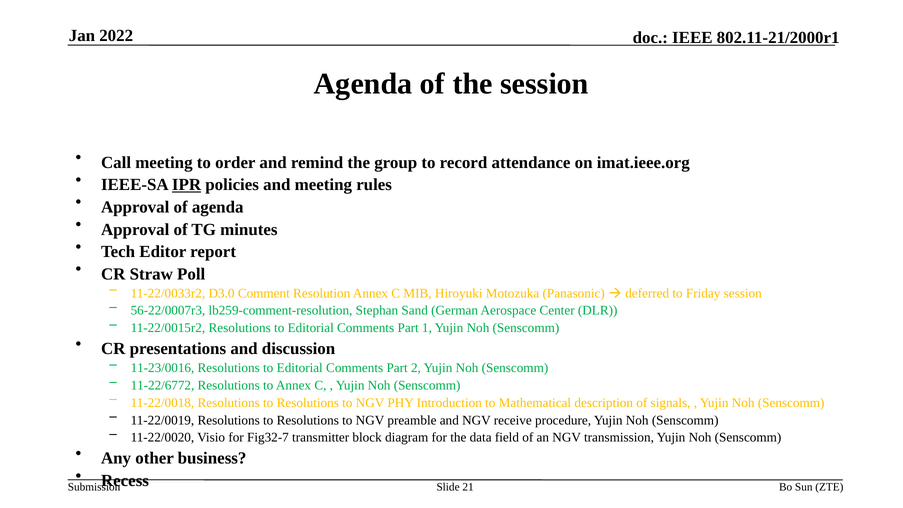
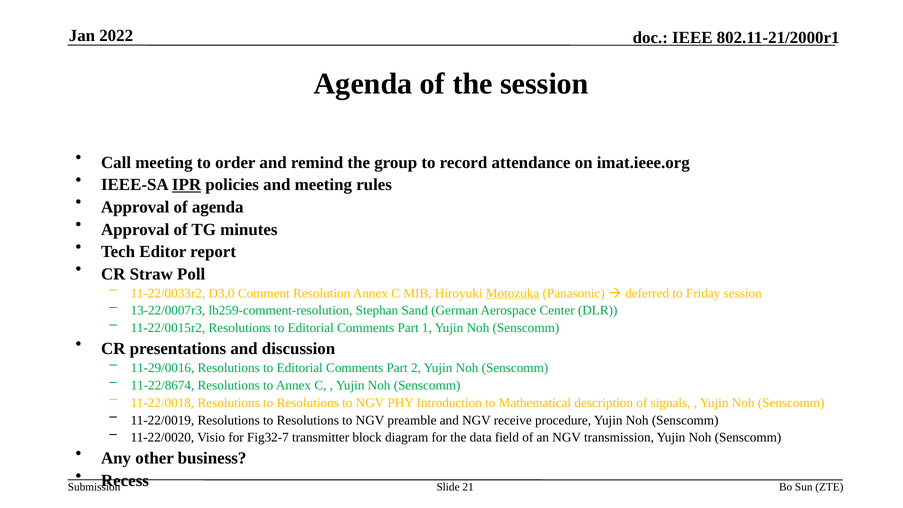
Motozuka underline: none -> present
56-22/0007r3: 56-22/0007r3 -> 13-22/0007r3
11-23/0016: 11-23/0016 -> 11-29/0016
11-22/6772: 11-22/6772 -> 11-22/8674
